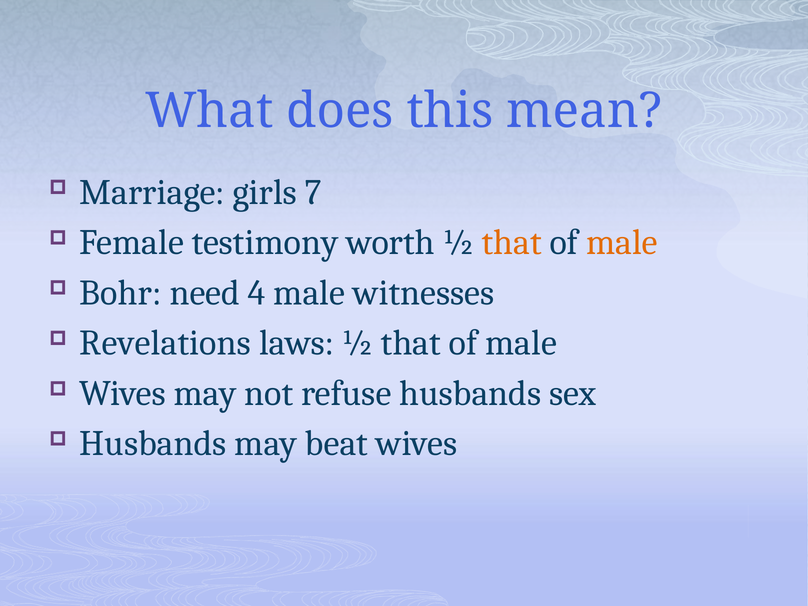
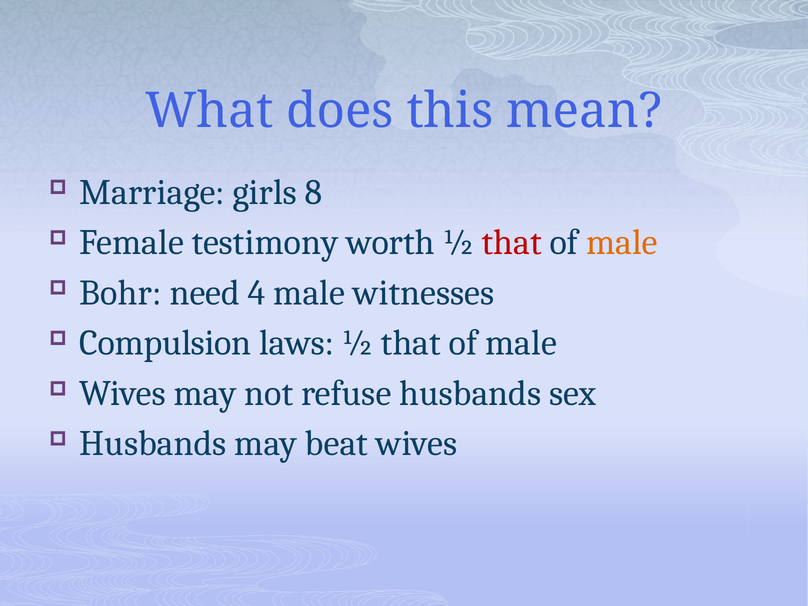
7: 7 -> 8
that at (512, 242) colour: orange -> red
Revelations: Revelations -> Compulsion
